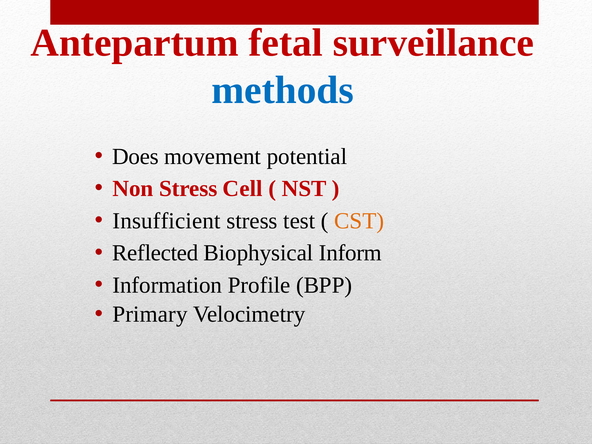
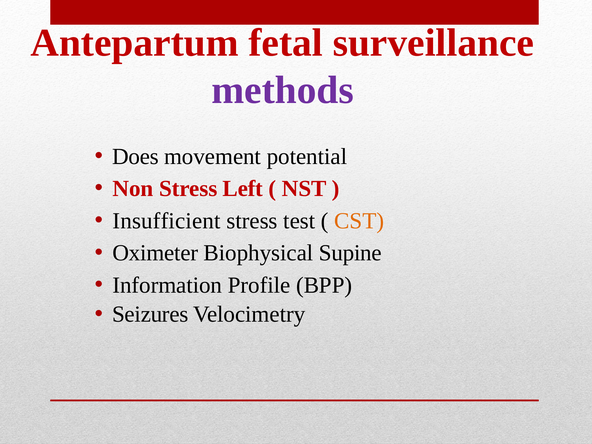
methods colour: blue -> purple
Cell: Cell -> Left
Reflected: Reflected -> Oximeter
Inform: Inform -> Supine
Primary: Primary -> Seizures
